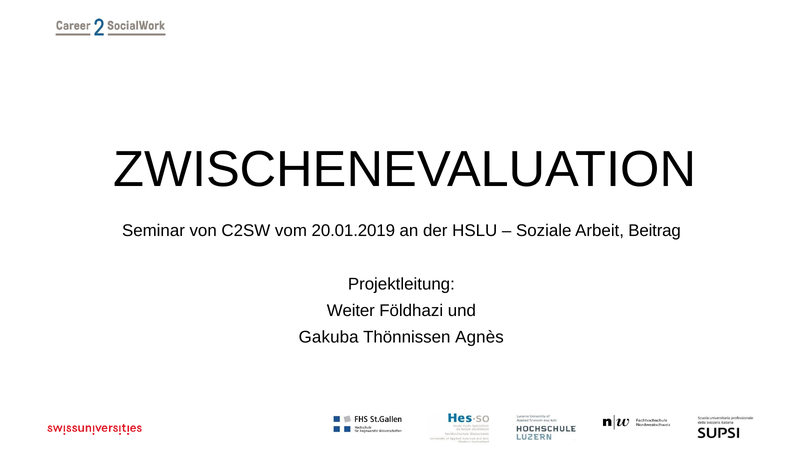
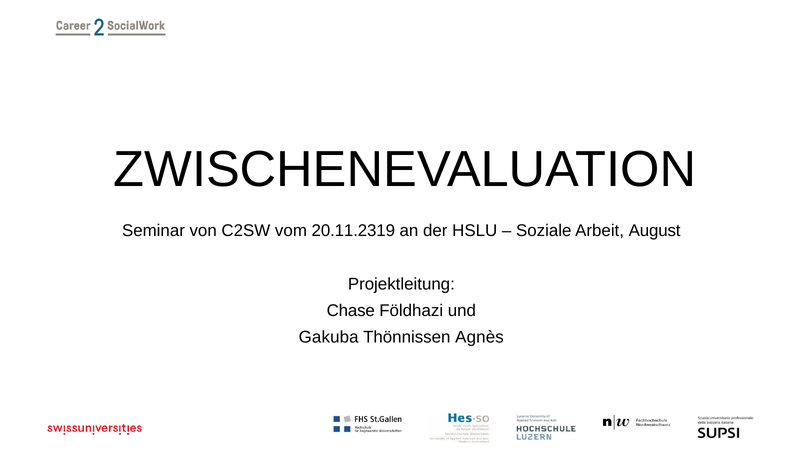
20.01.2019: 20.01.2019 -> 20.11.2319
Beitrag: Beitrag -> August
Weiter: Weiter -> Chase
